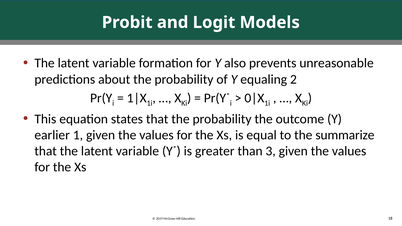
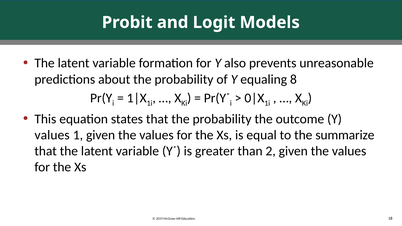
2: 2 -> 8
earlier at (52, 135): earlier -> values
3: 3 -> 2
